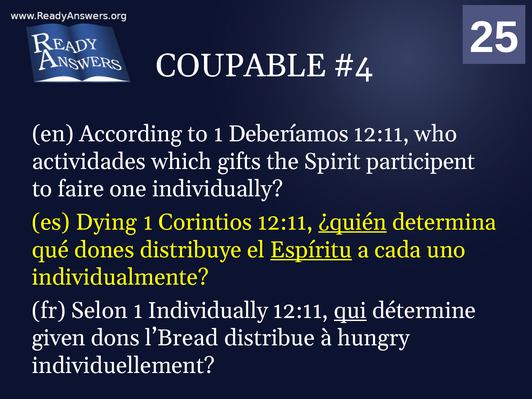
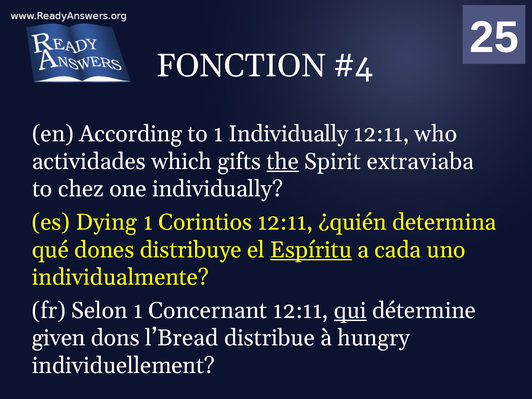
COUPABLE: COUPABLE -> FONCTION
1 Deberíamos: Deberíamos -> Individually
the underline: none -> present
participent: participent -> extraviaba
faire: faire -> chez
¿quién underline: present -> none
1 Individually: Individually -> Concernant
